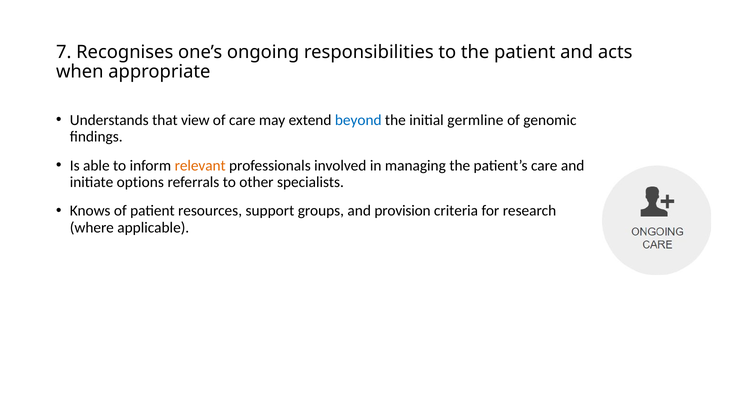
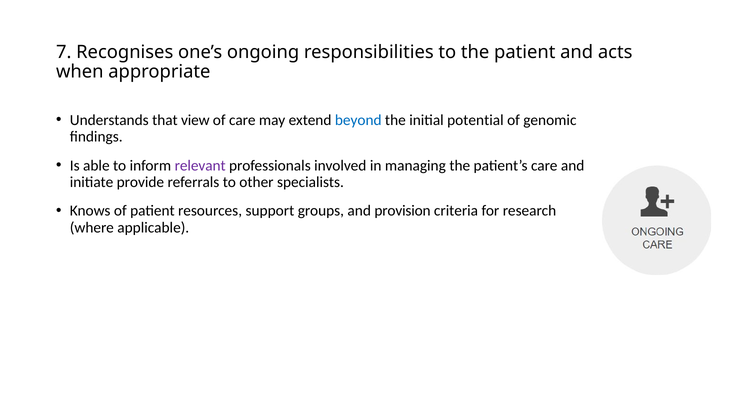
germline: germline -> potential
relevant colour: orange -> purple
options: options -> provide
